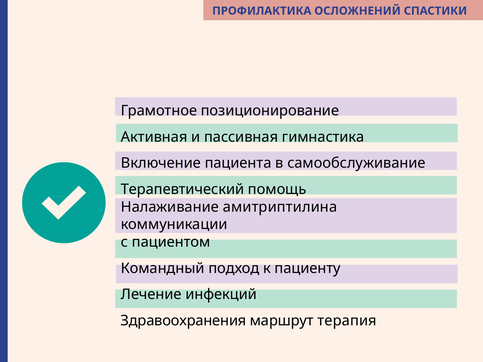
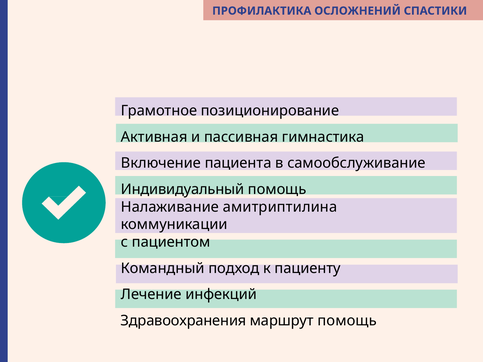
Терапевтический: Терапевтический -> Индивидуальный
маршрут терапия: терапия -> помощь
